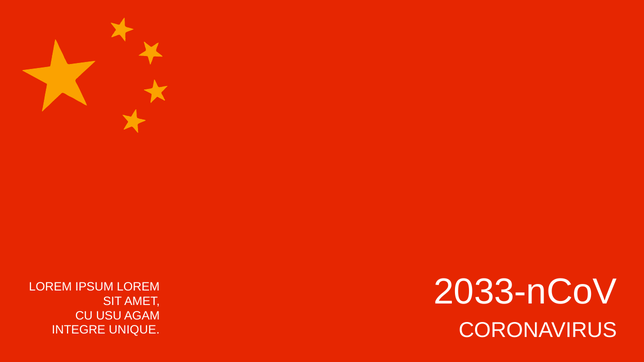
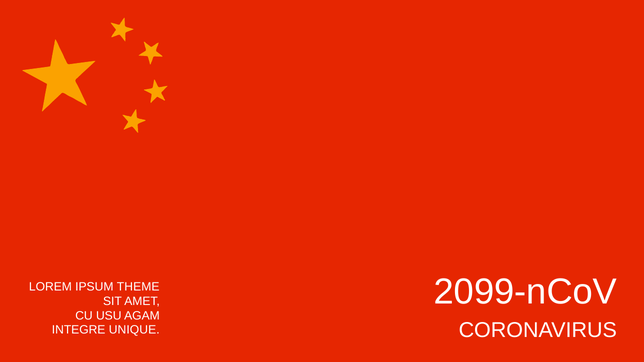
2033-nCoV: 2033-nCoV -> 2099-nCoV
IPSUM LOREM: LOREM -> THEME
